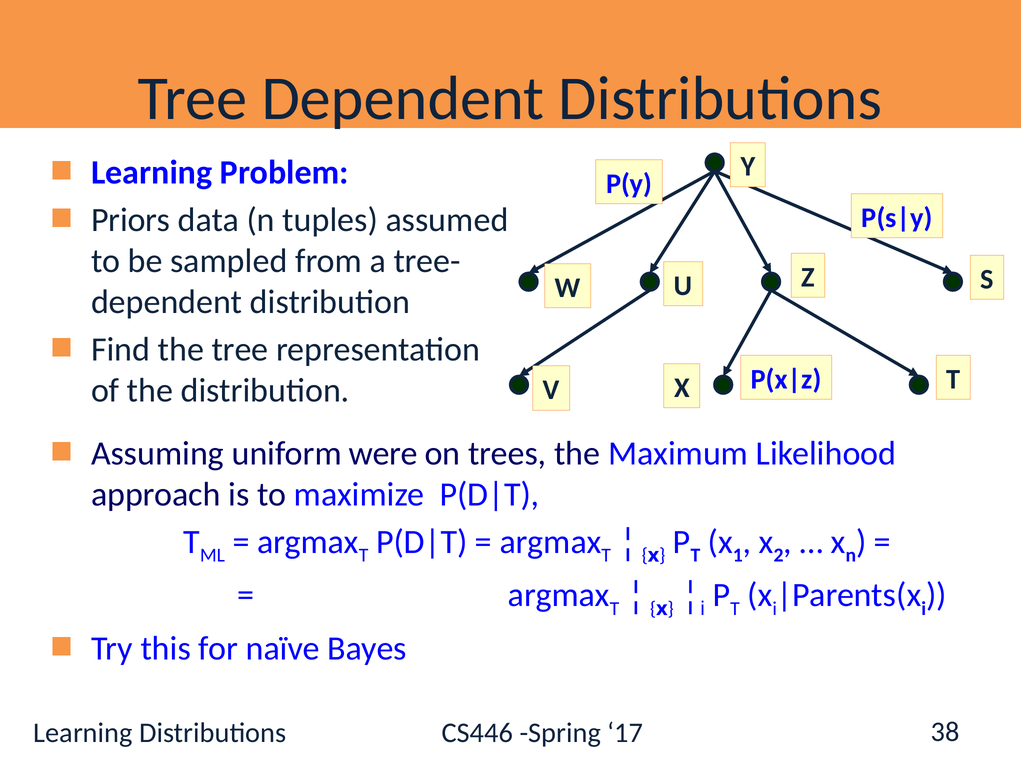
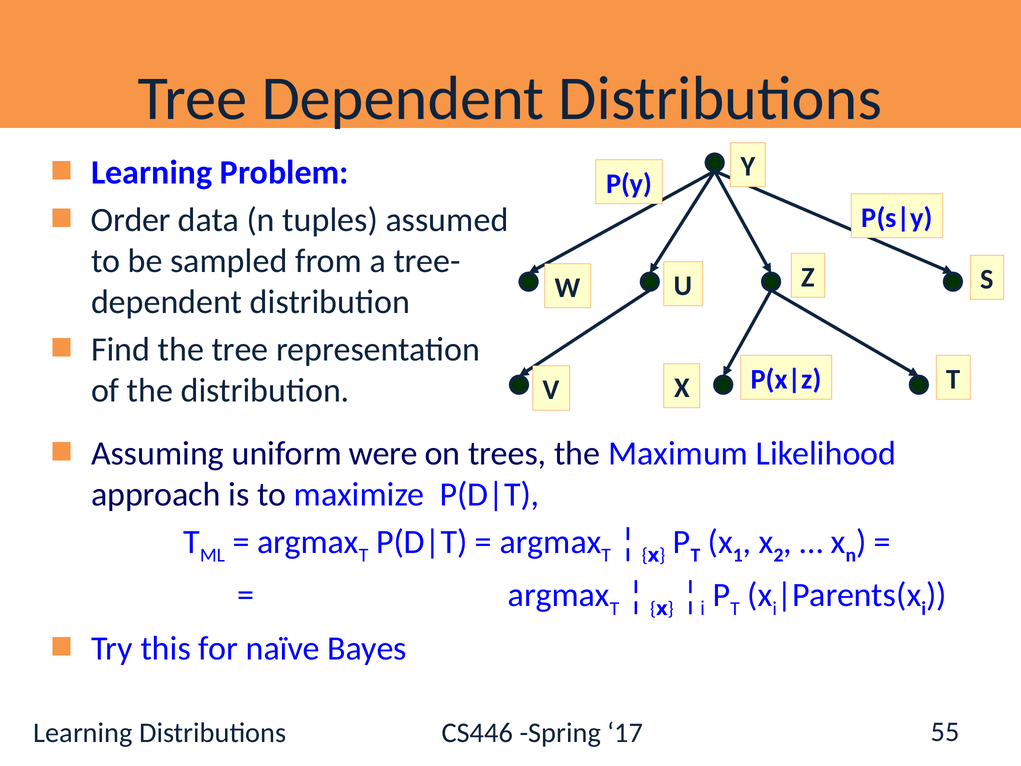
Priors: Priors -> Order
38: 38 -> 55
